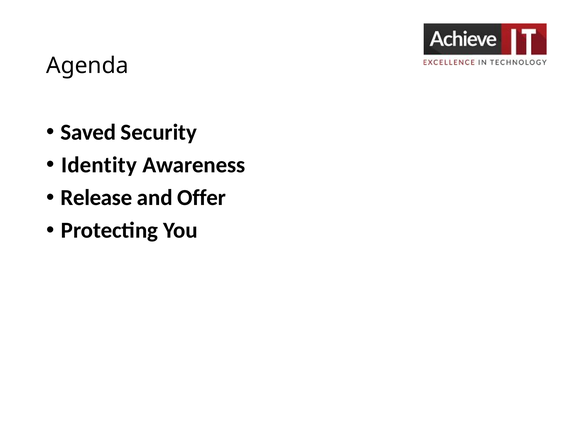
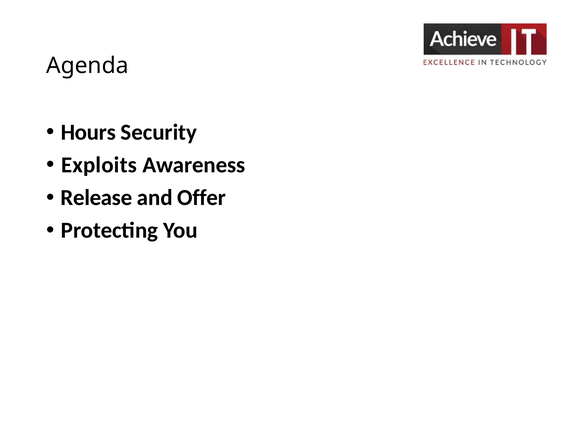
Saved: Saved -> Hours
Identity: Identity -> Exploits
